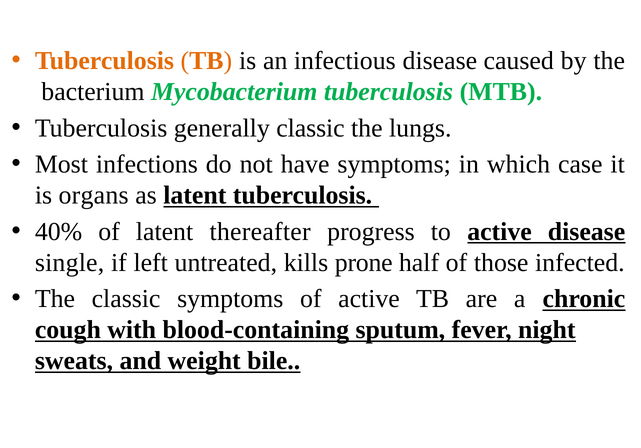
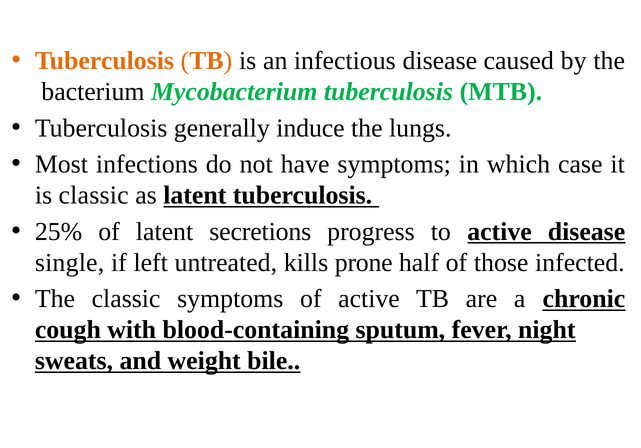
generally classic: classic -> induce
is organs: organs -> classic
40%: 40% -> 25%
thereafter: thereafter -> secretions
